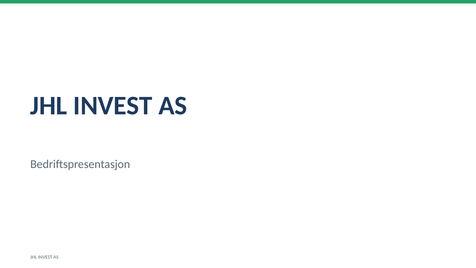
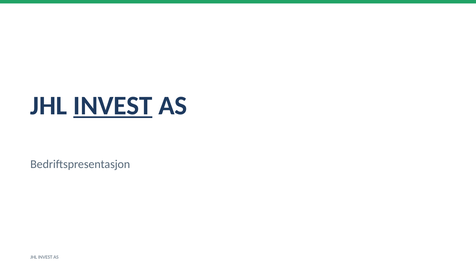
INVEST at (113, 106) underline: none -> present
